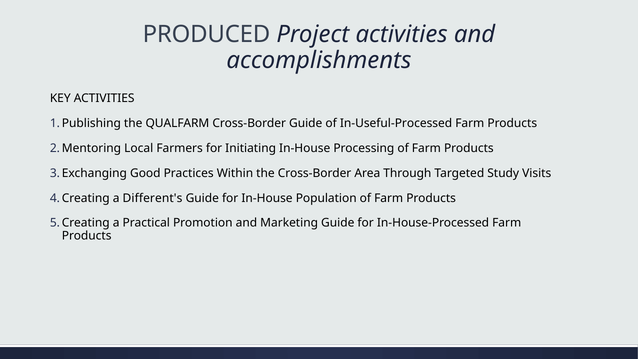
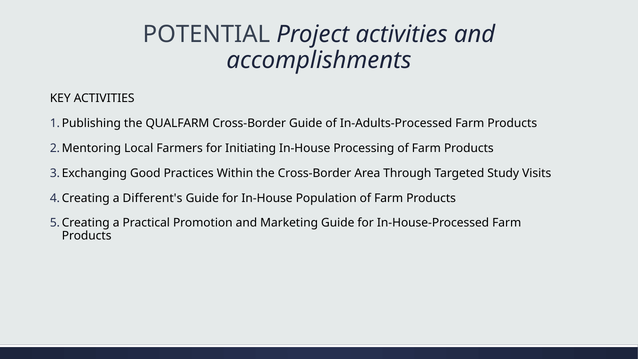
PRODUCED: PRODUCED -> POTENTIAL
In-Useful-Processed: In-Useful-Processed -> In-Adults-Processed
